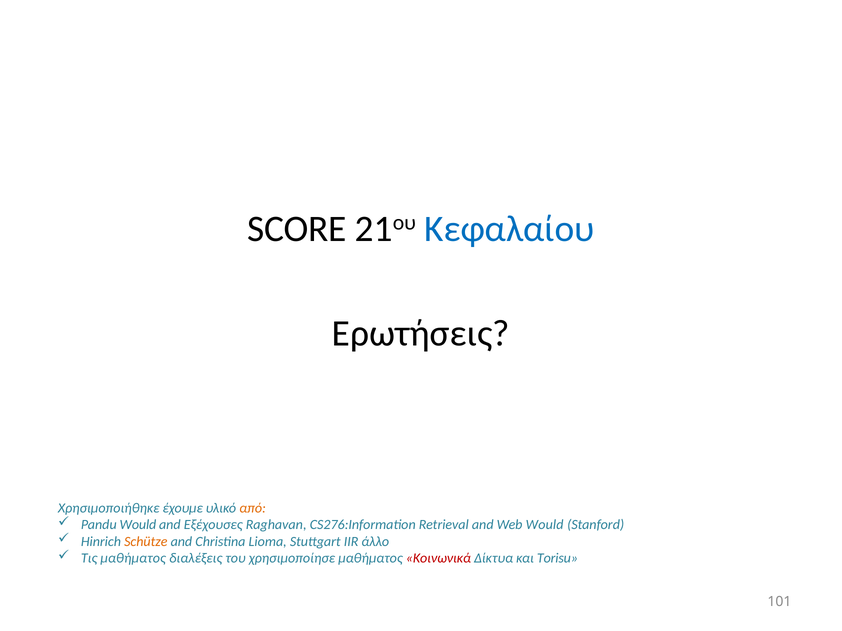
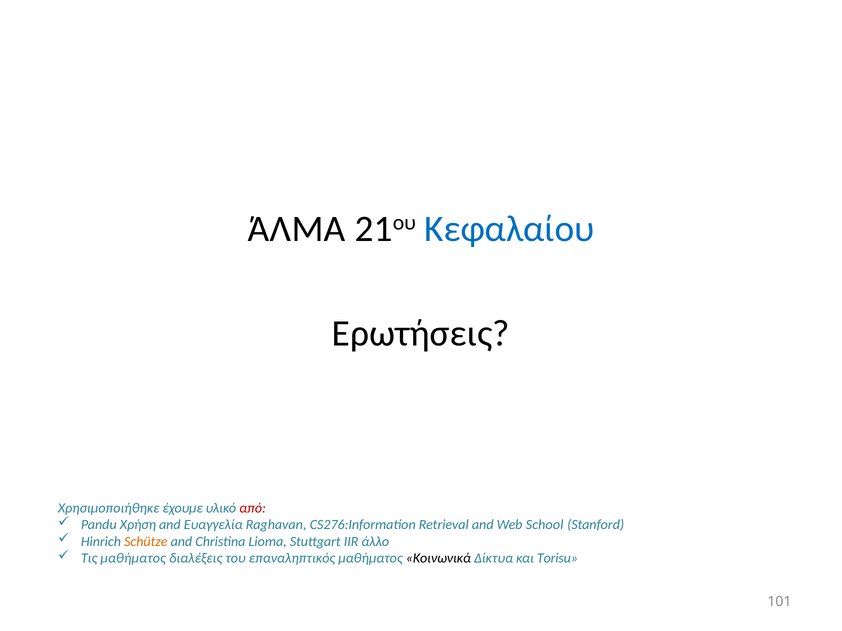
SCORE: SCORE -> ΆΛΜΑ
από colour: orange -> red
Pandu Would: Would -> Χρήση
Εξέχουσες: Εξέχουσες -> Ευαγγελία
Web Would: Would -> School
χρησιμοποίησε: χρησιμοποίησε -> επαναληπτικός
Κοινωνικά colour: red -> black
